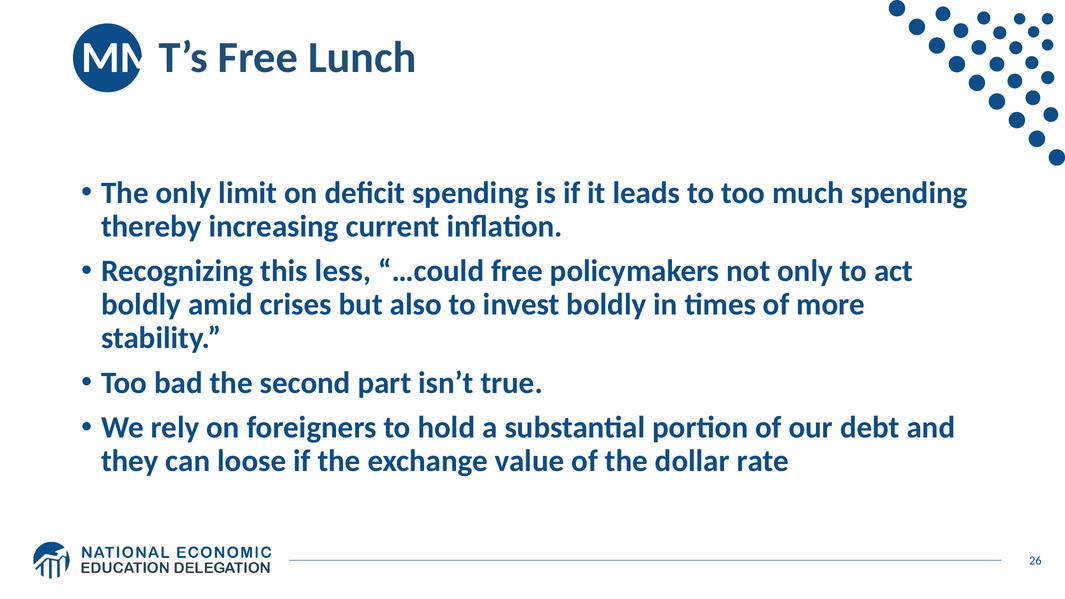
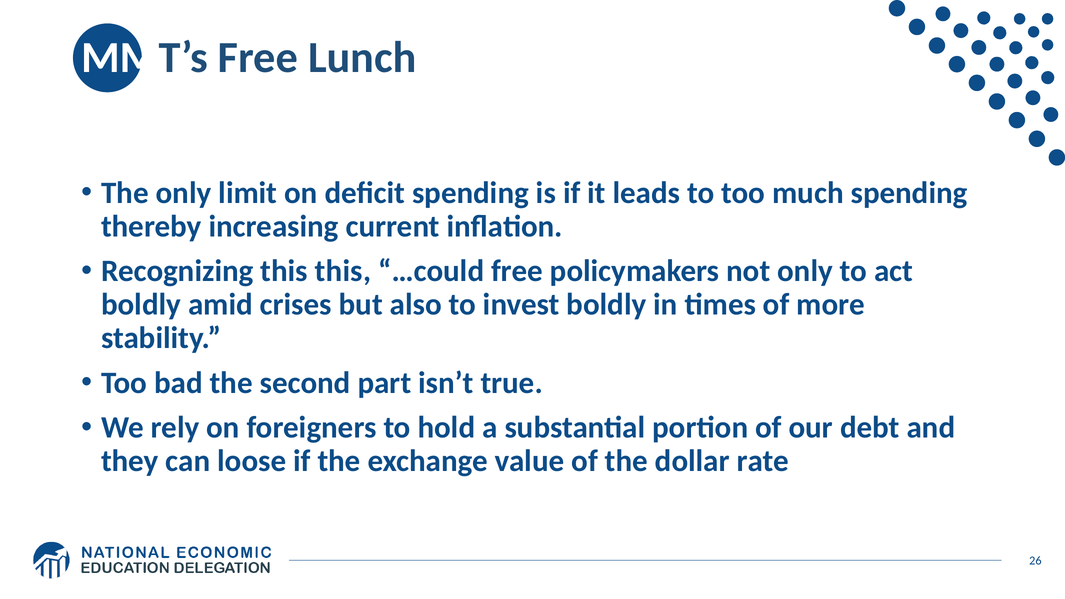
this less: less -> this
